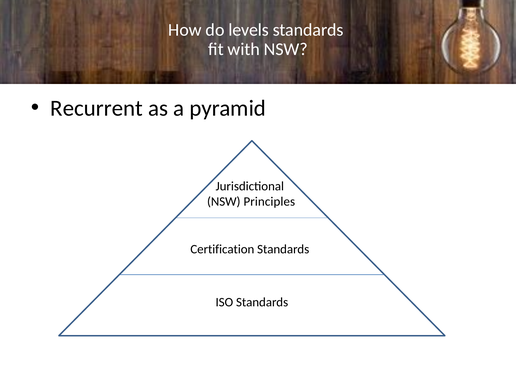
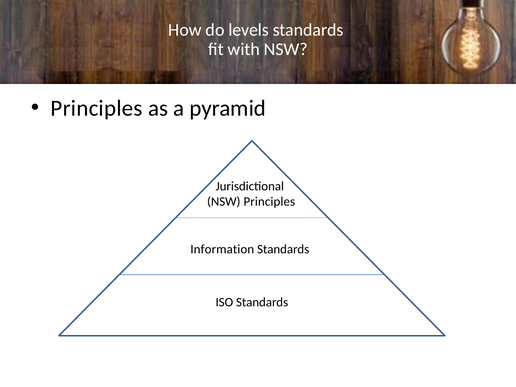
Recurrent at (97, 108): Recurrent -> Principles
Certification: Certification -> Information
